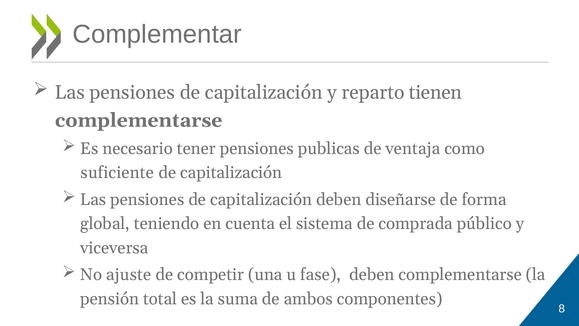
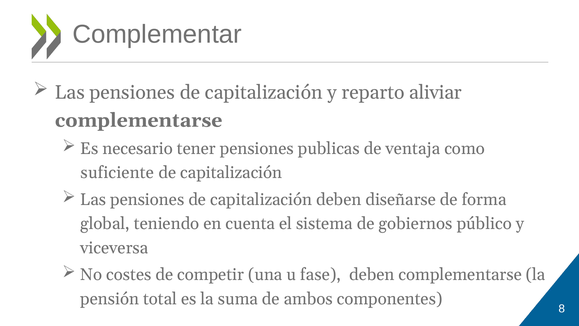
tienen: tienen -> aliviar
comprada: comprada -> gobiernos
ajuste: ajuste -> costes
